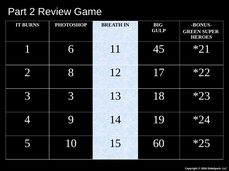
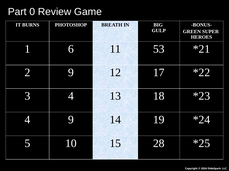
Part 2: 2 -> 0
45: 45 -> 53
2 8: 8 -> 9
3 3: 3 -> 4
60: 60 -> 28
